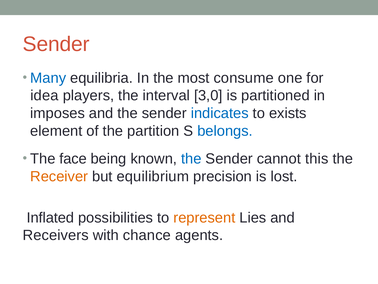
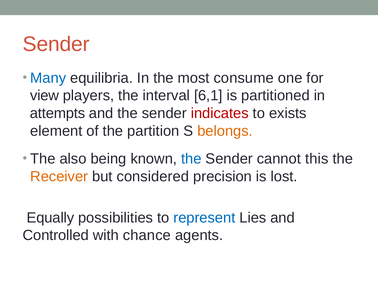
idea: idea -> view
3,0: 3,0 -> 6,1
imposes: imposes -> attempts
indicates colour: blue -> red
belongs colour: blue -> orange
face: face -> also
equilibrium: equilibrium -> considered
Inflated: Inflated -> Equally
represent colour: orange -> blue
Receivers: Receivers -> Controlled
